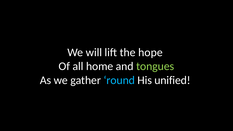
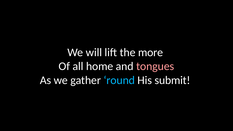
hope: hope -> more
tongues colour: light green -> pink
unified: unified -> submit
